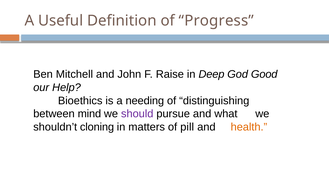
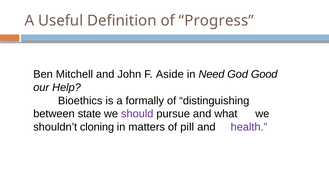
Raise: Raise -> Aside
Deep: Deep -> Need
needing: needing -> formally
mind: mind -> state
health colour: orange -> purple
